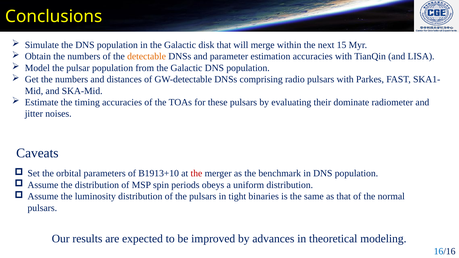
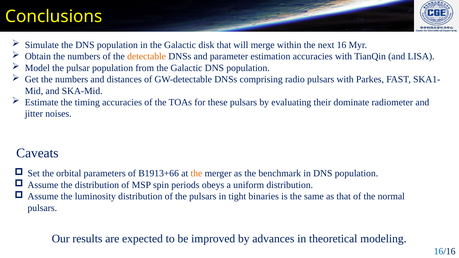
15: 15 -> 16
B1913+10: B1913+10 -> B1913+66
the at (196, 174) colour: red -> orange
